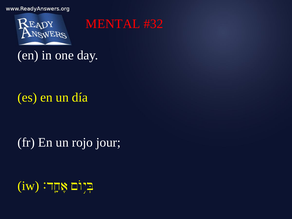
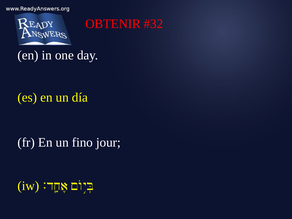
MENTAL: MENTAL -> OBTENIR
rojo: rojo -> fino
